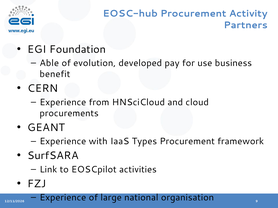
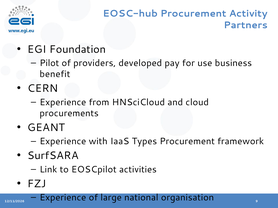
Able: Able -> Pilot
evolution: evolution -> providers
